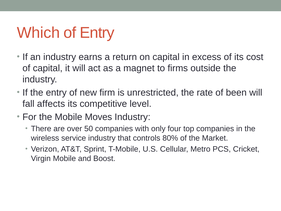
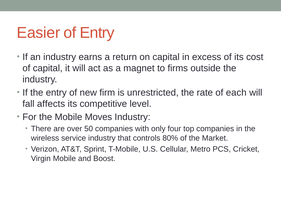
Which: Which -> Easier
been: been -> each
